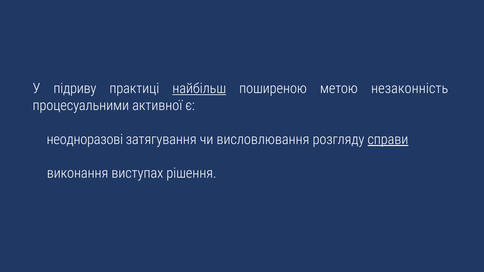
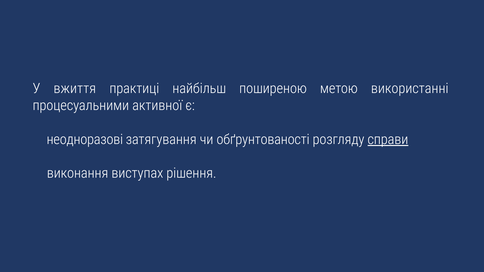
підриву: підриву -> вжиття
найбільш underline: present -> none
незаконність: незаконність -> використанні
висловлювання: висловлювання -> обґрунтованості
